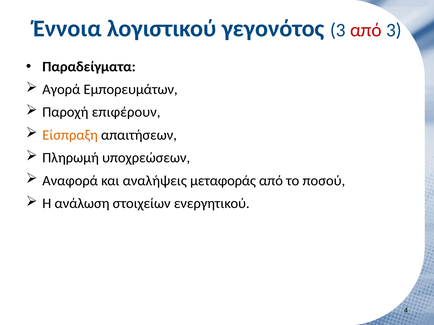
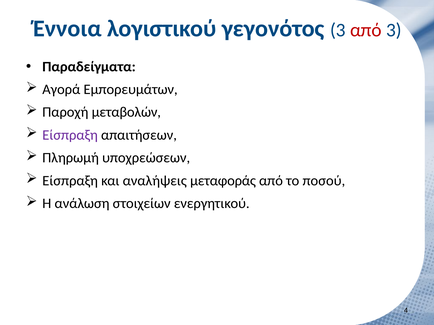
επιφέρουν: επιφέρουν -> μεταβολών
Είσπραξη at (70, 135) colour: orange -> purple
Αναφορά at (70, 181): Αναφορά -> Είσπραξη
